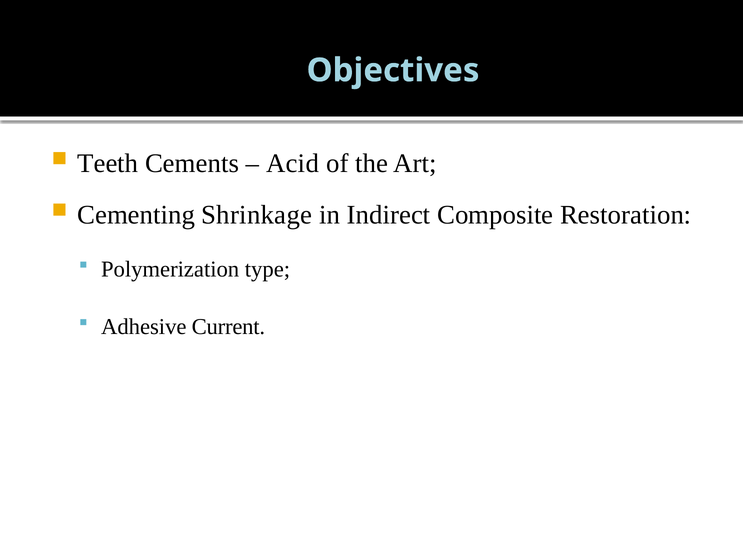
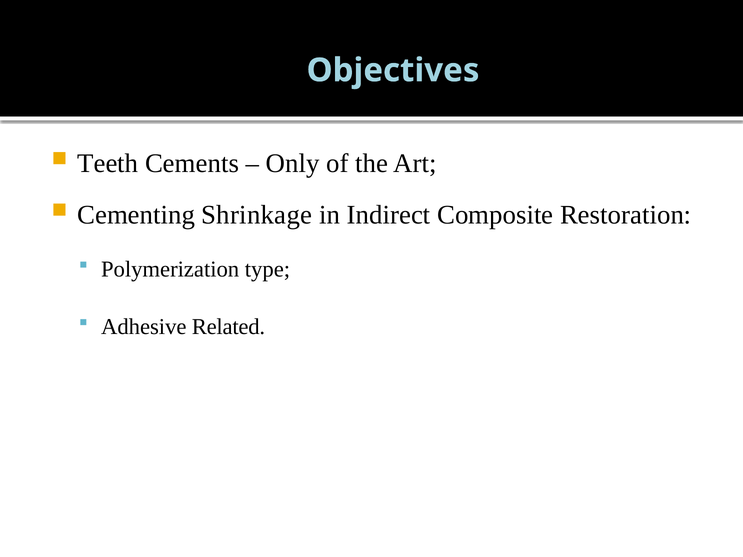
Acid: Acid -> Only
Current: Current -> Related
